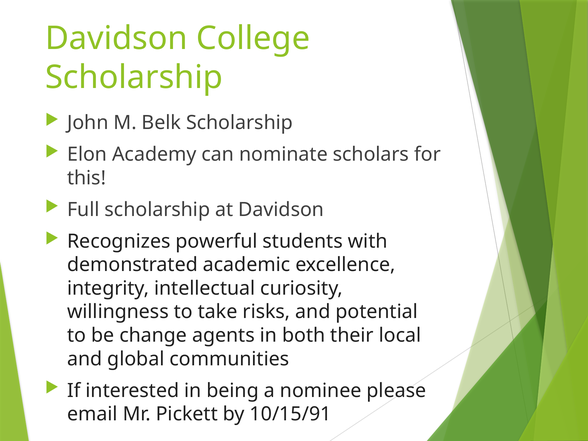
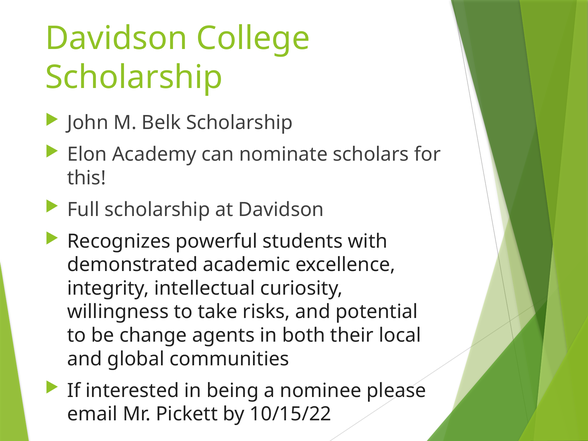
10/15/91: 10/15/91 -> 10/15/22
